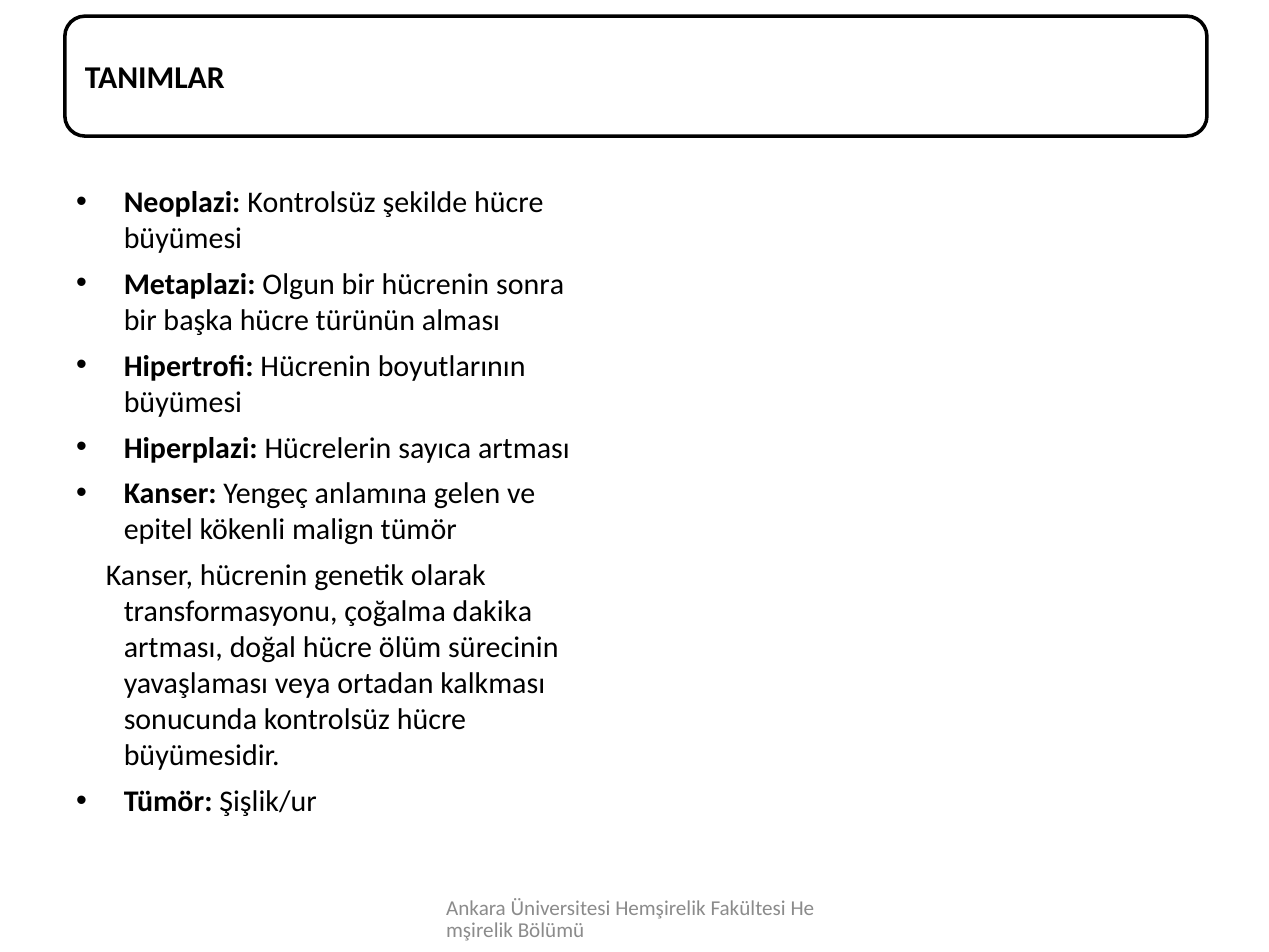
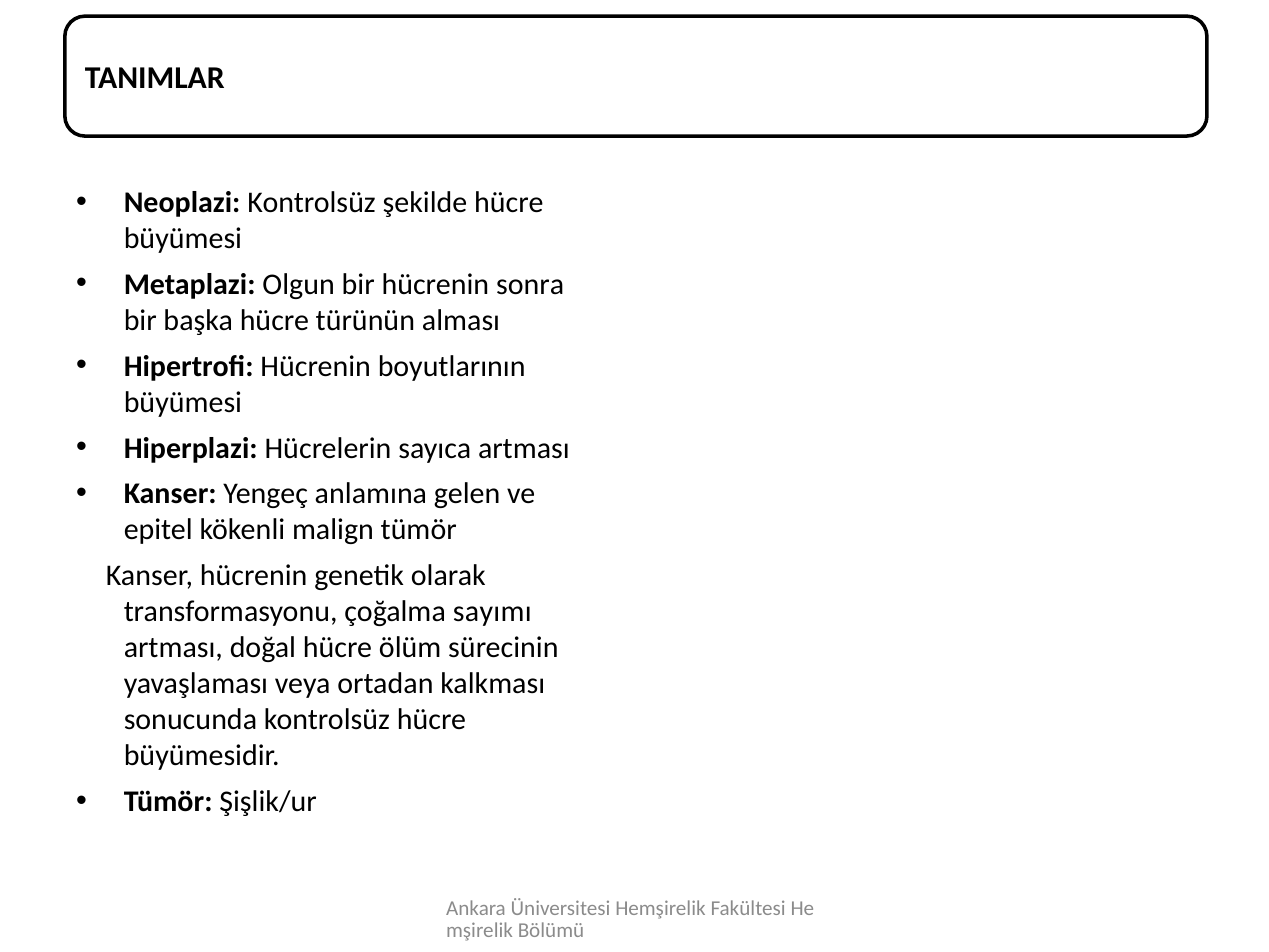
dakika: dakika -> sayımı
